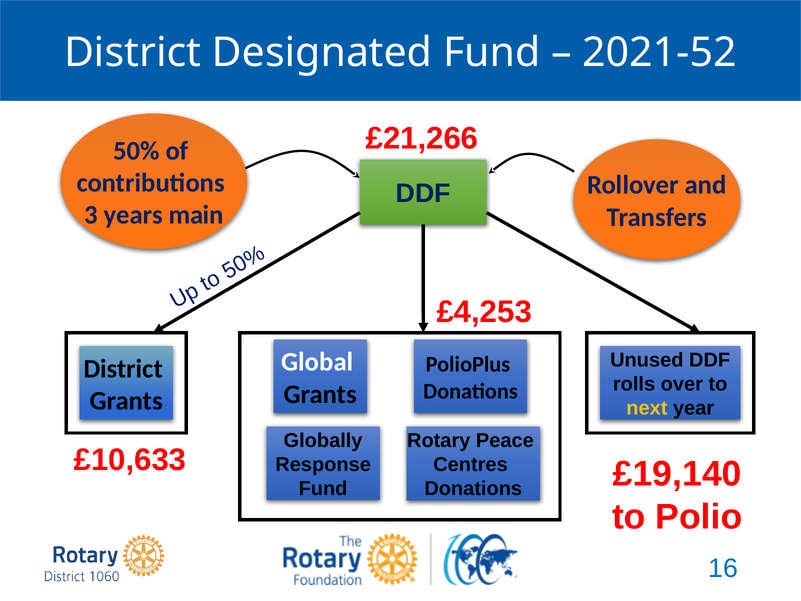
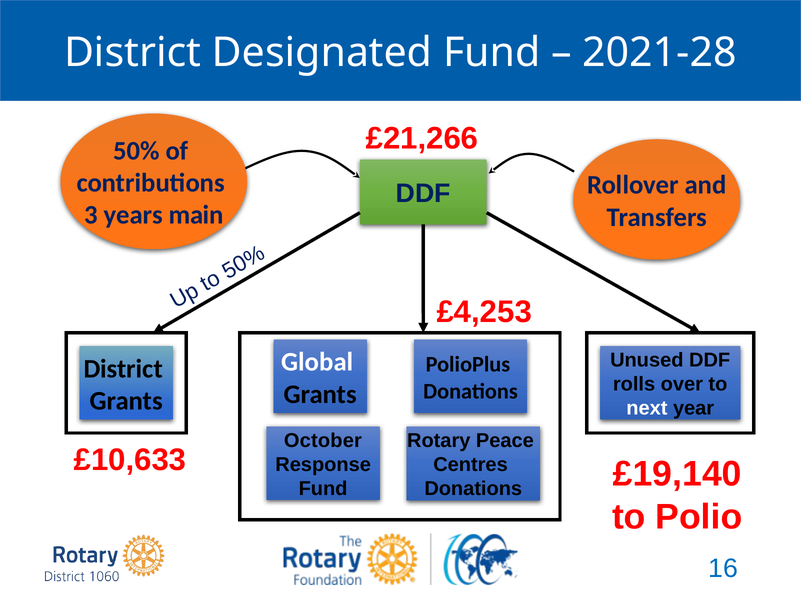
2021-52: 2021-52 -> 2021-28
next colour: yellow -> white
Globally: Globally -> October
